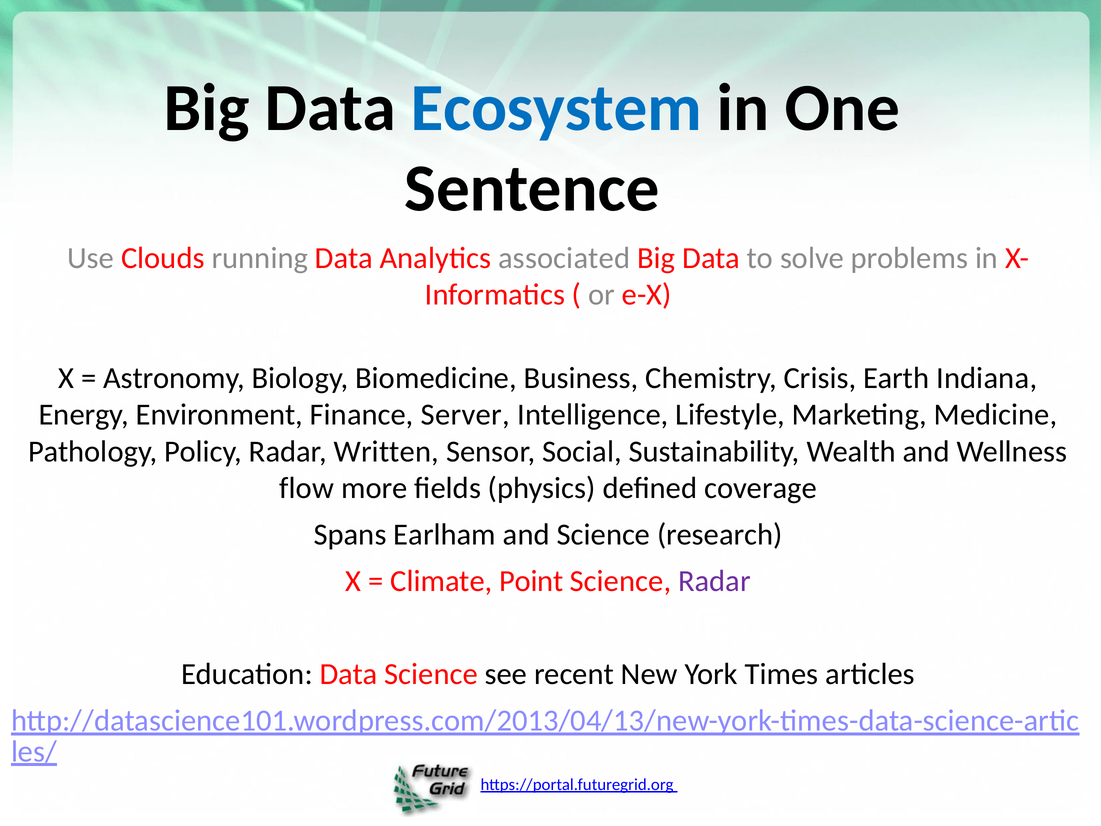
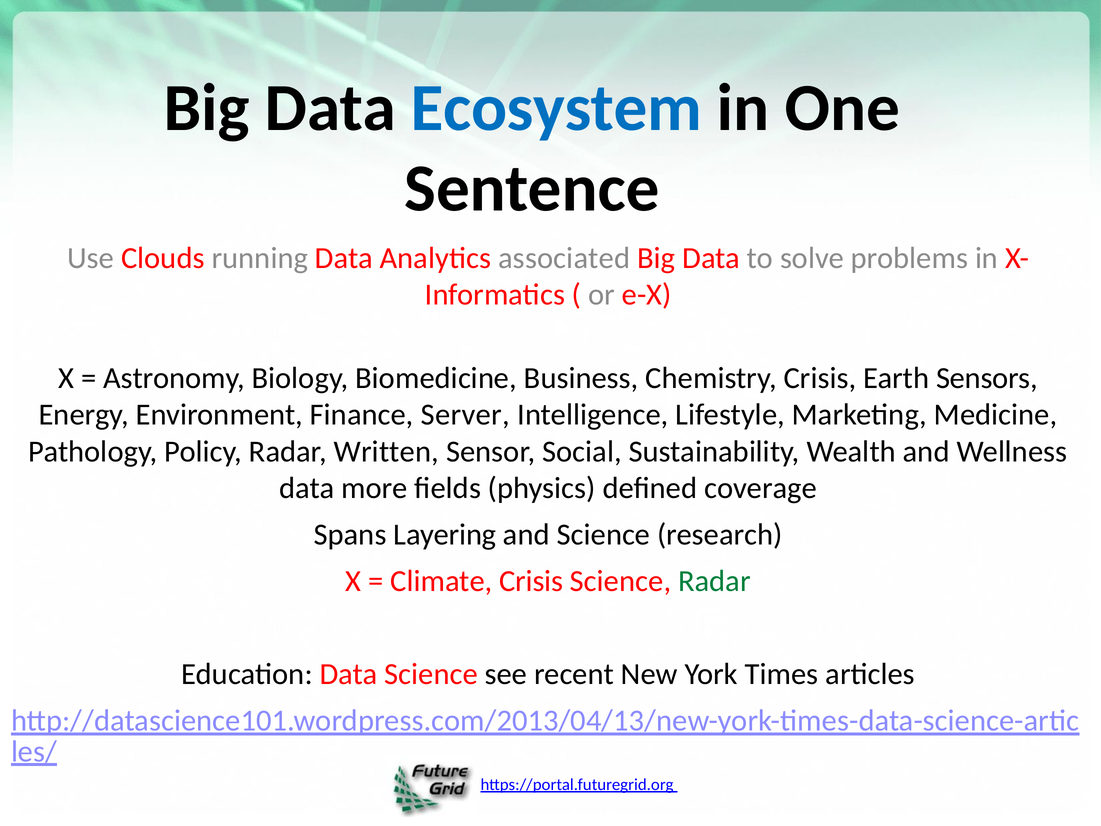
Indiana: Indiana -> Sensors
flow at (307, 488): flow -> data
Earlham: Earlham -> Layering
Climate Point: Point -> Crisis
Radar at (714, 581) colour: purple -> green
